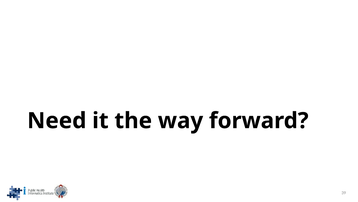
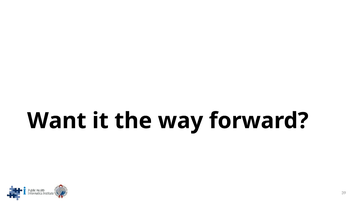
Need: Need -> Want
